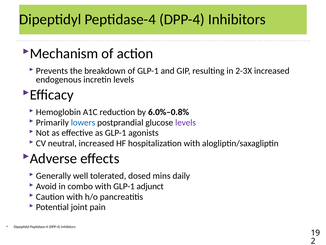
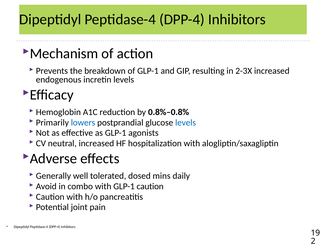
6.0%–0.8%: 6.0%–0.8% -> 0.8%–0.8%
levels at (186, 122) colour: purple -> blue
GLP-1 adjunct: adjunct -> caution
